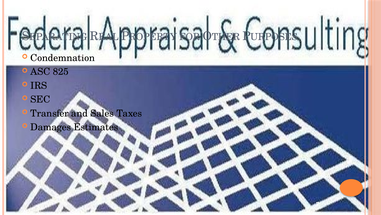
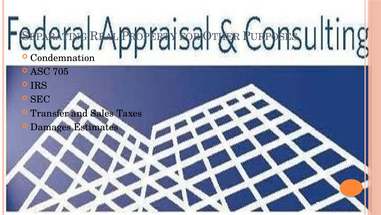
825: 825 -> 705
